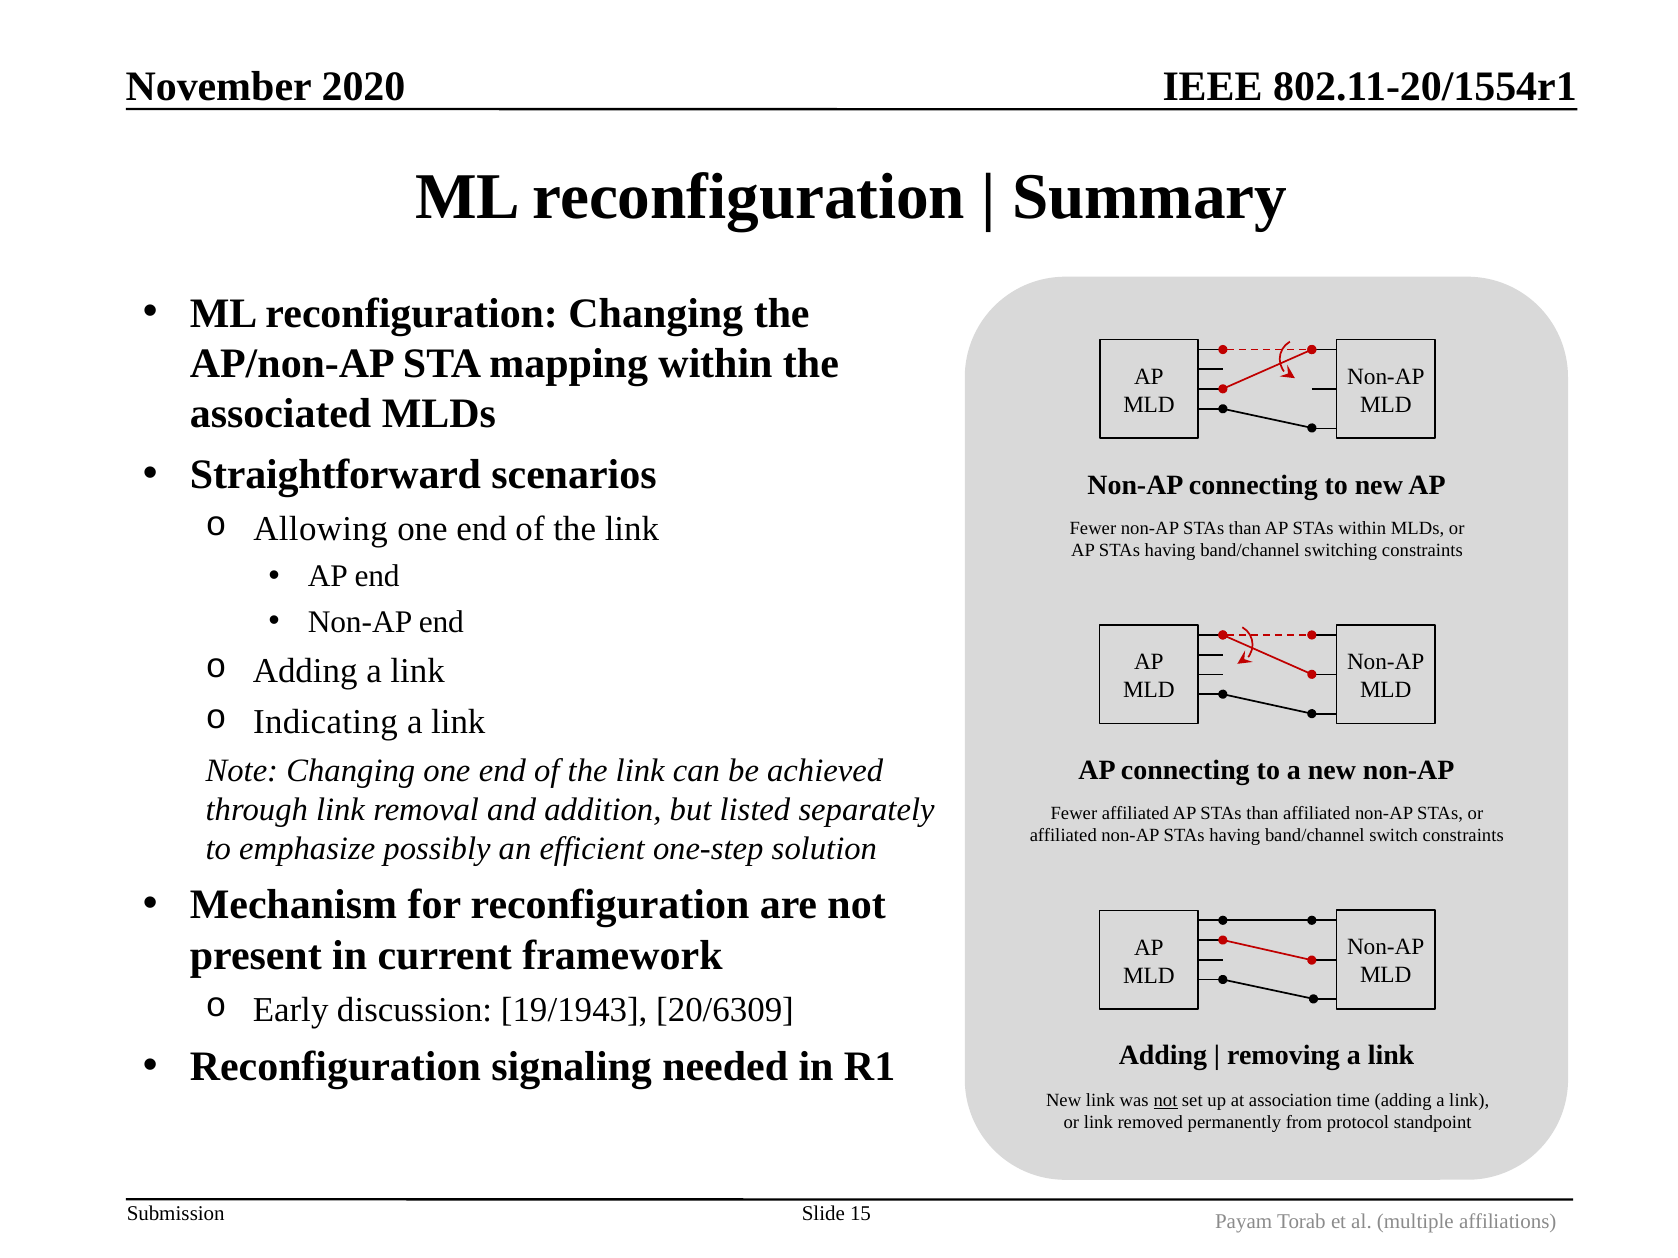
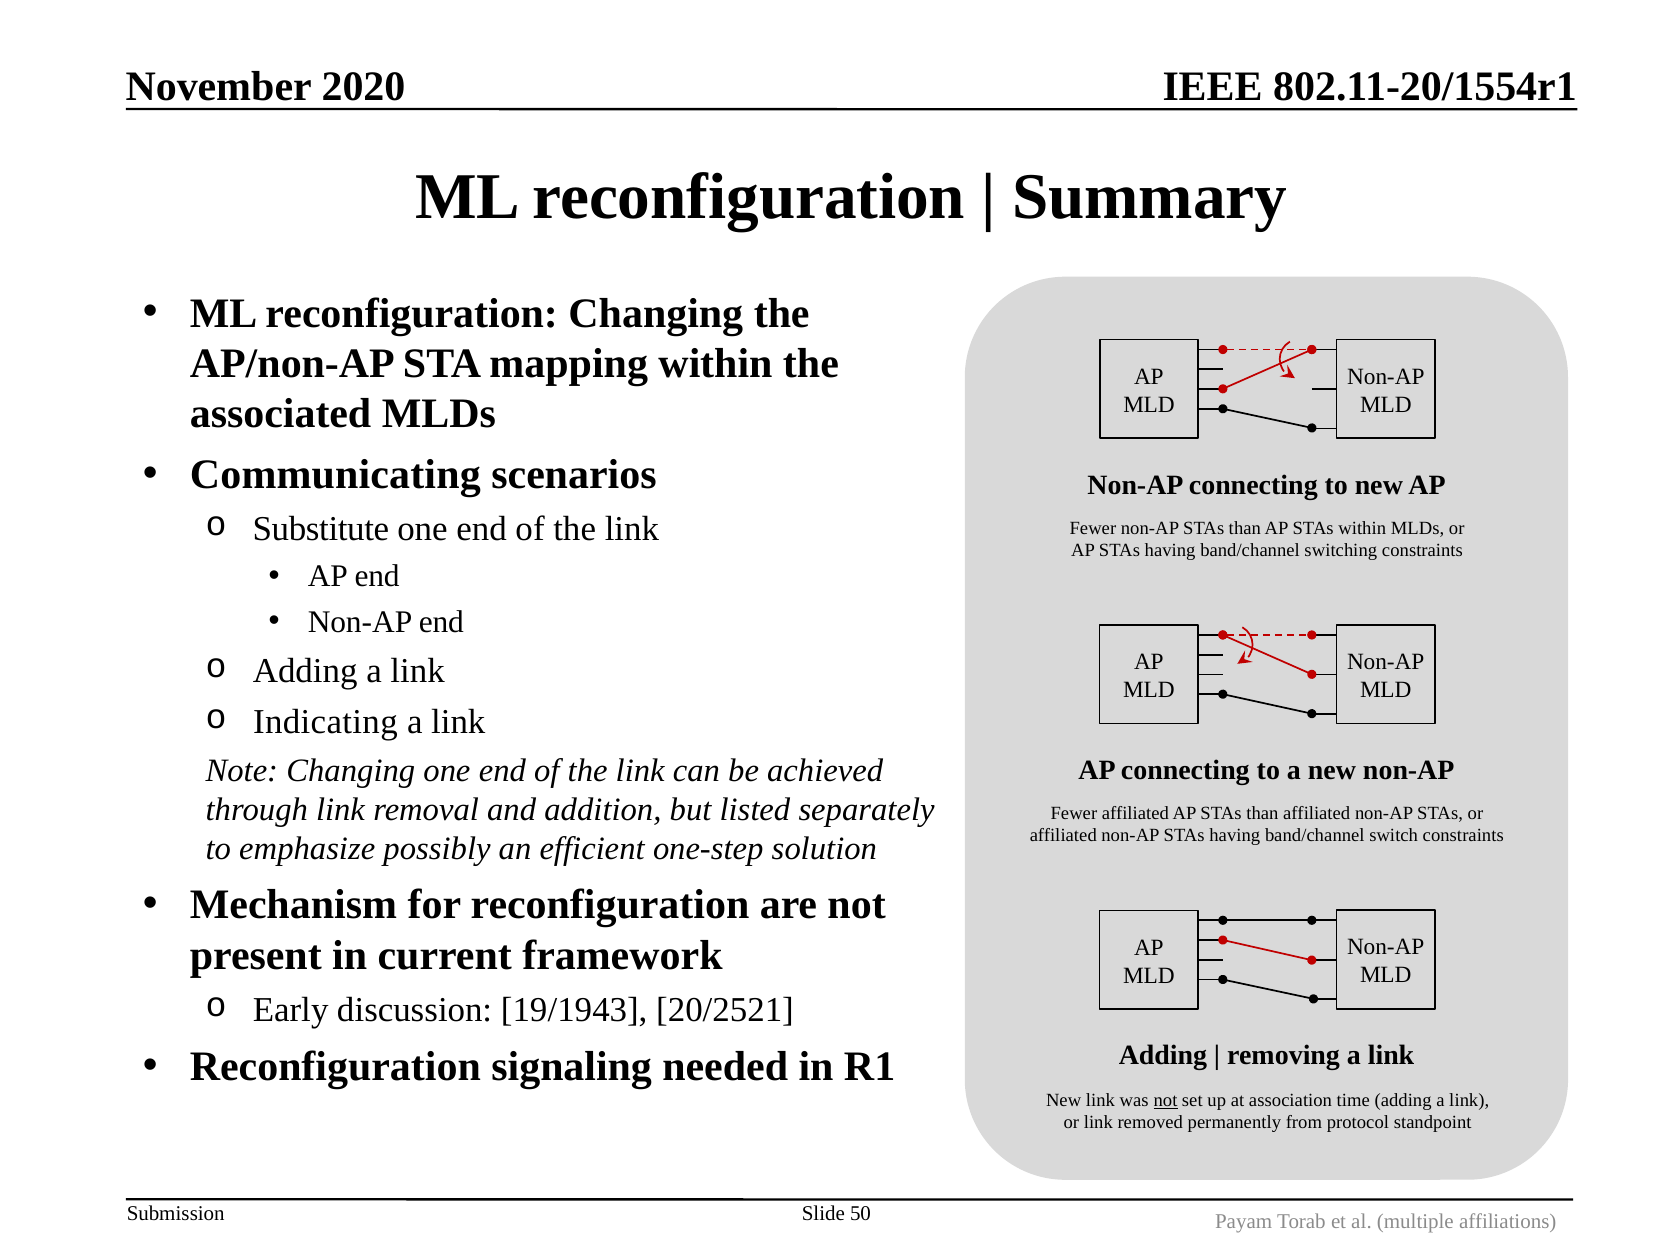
Straightforward: Straightforward -> Communicating
Allowing: Allowing -> Substitute
20/6309: 20/6309 -> 20/2521
15: 15 -> 50
